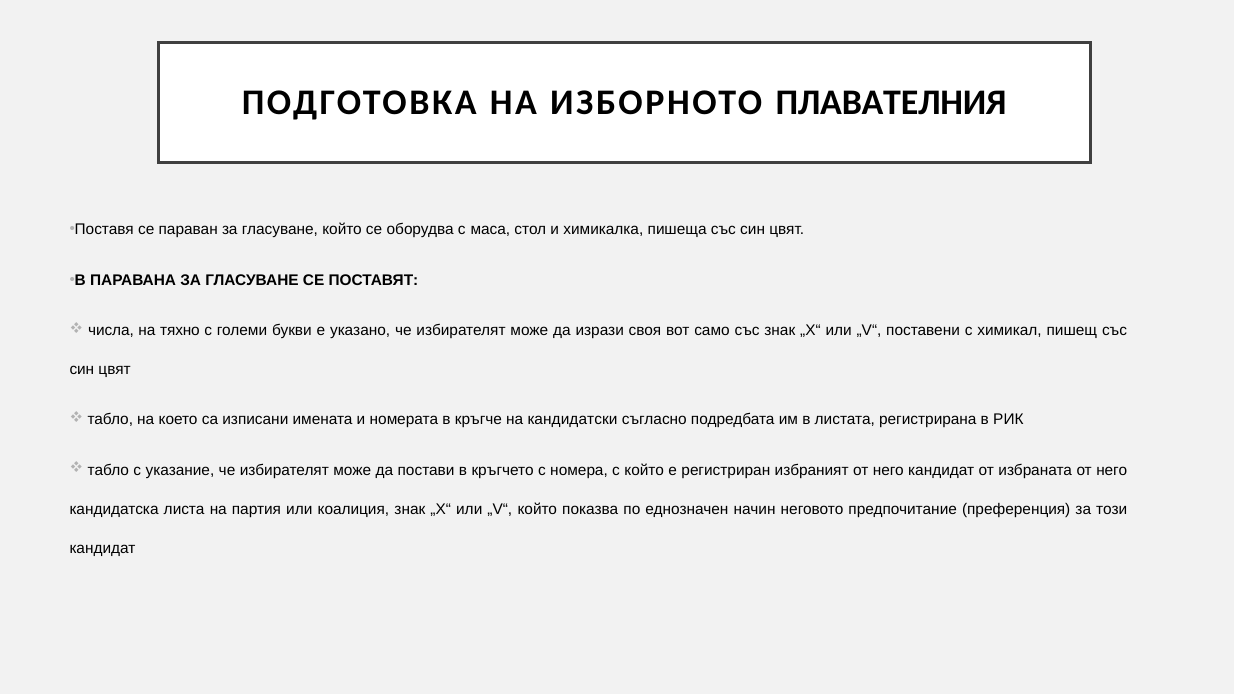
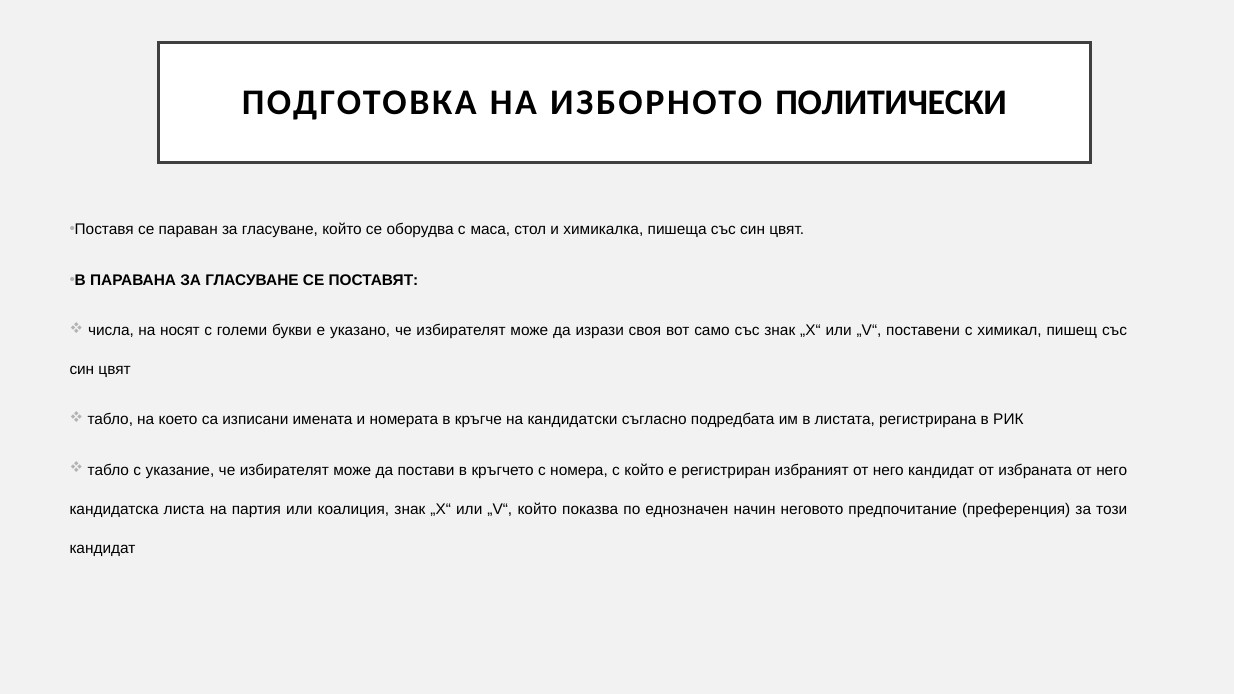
ПЛАВАТЕЛНИЯ: ПЛАВАТЕЛНИЯ -> ПОЛИТИЧЕСКИ
тяхно: тяхно -> носят
